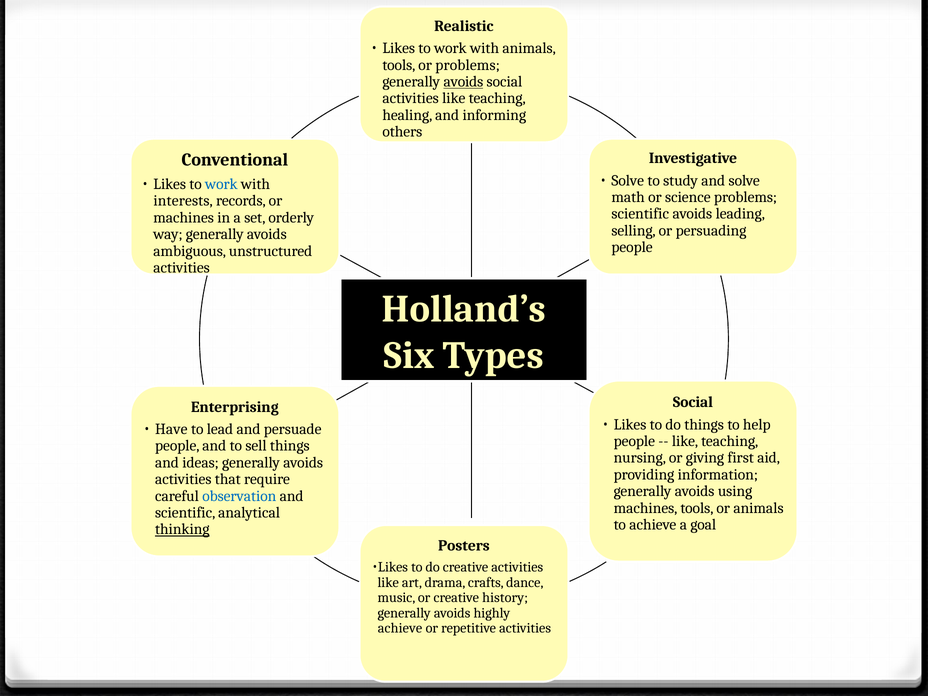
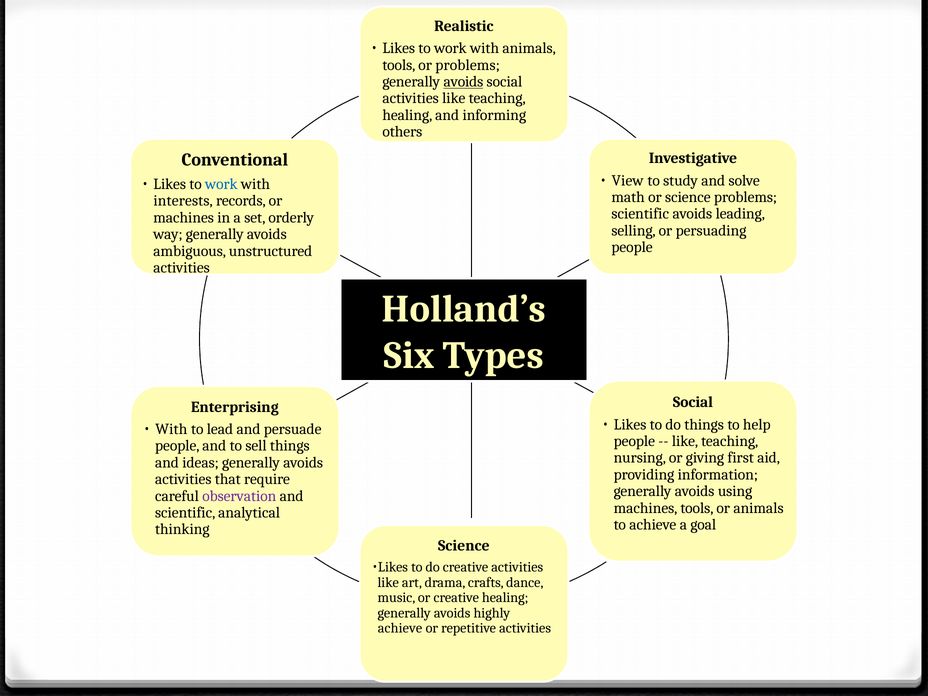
Solve at (628, 180): Solve -> View
Have at (171, 429): Have -> With
observation colour: blue -> purple
thinking underline: present -> none
Posters at (464, 546): Posters -> Science
creative history: history -> healing
